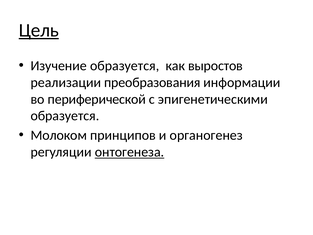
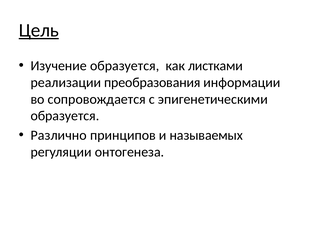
выростов: выростов -> листками
периферической: периферической -> сопровождается
Молоком: Молоком -> Различно
органогенез: органогенез -> называемых
онтогенеза underline: present -> none
